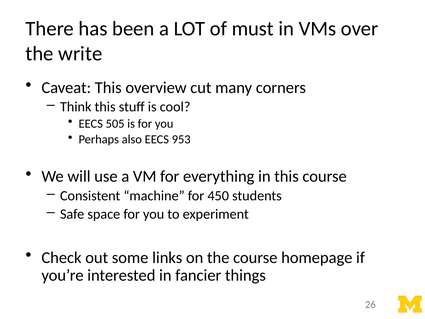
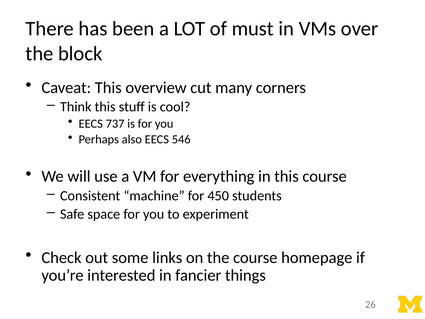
write: write -> block
505: 505 -> 737
953: 953 -> 546
